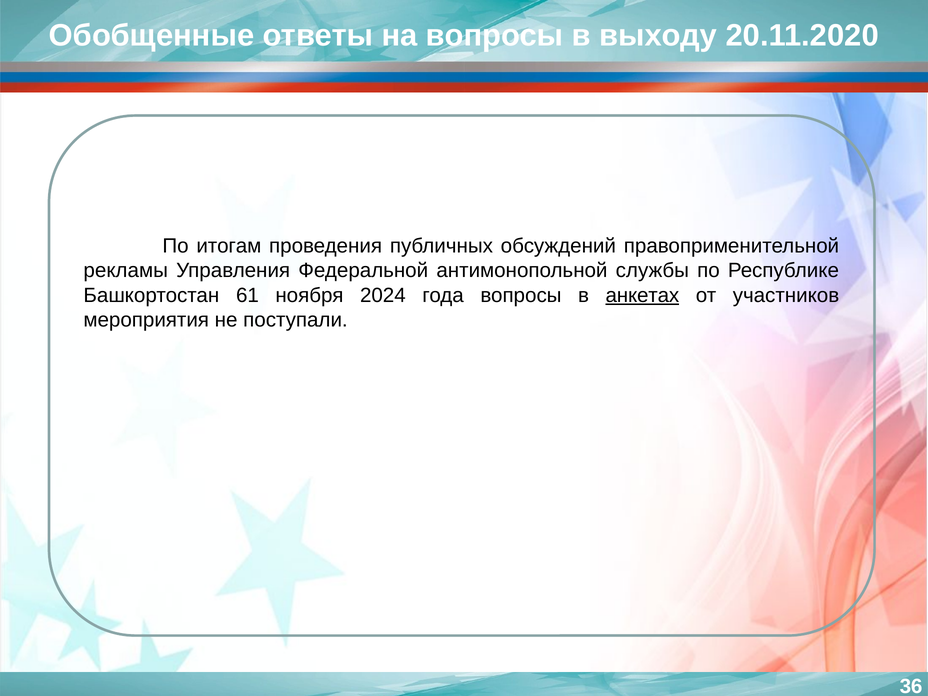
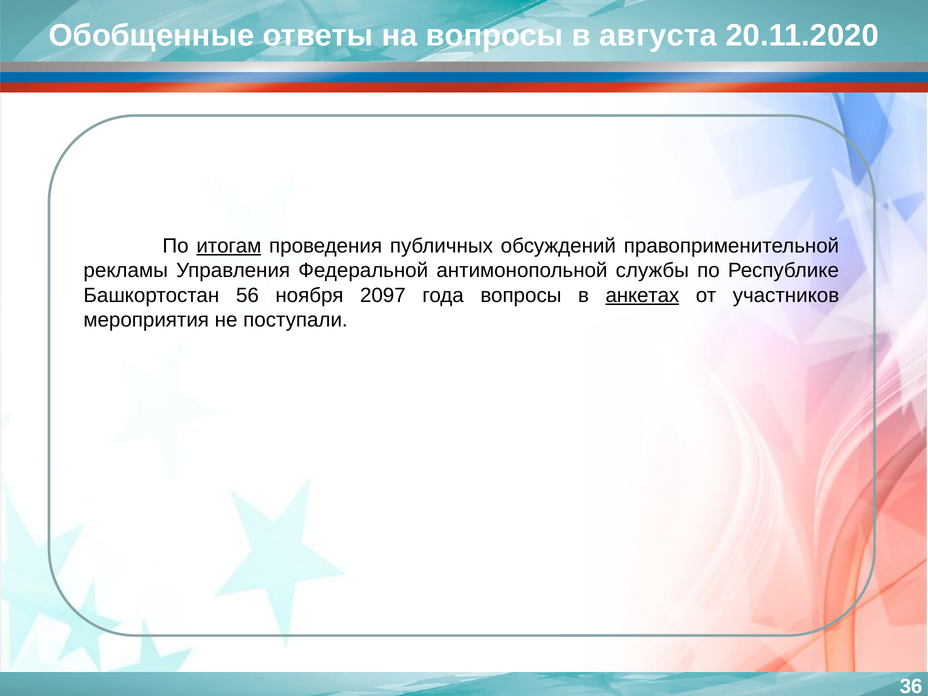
выходу: выходу -> августа
итогам underline: none -> present
61: 61 -> 56
2024: 2024 -> 2097
